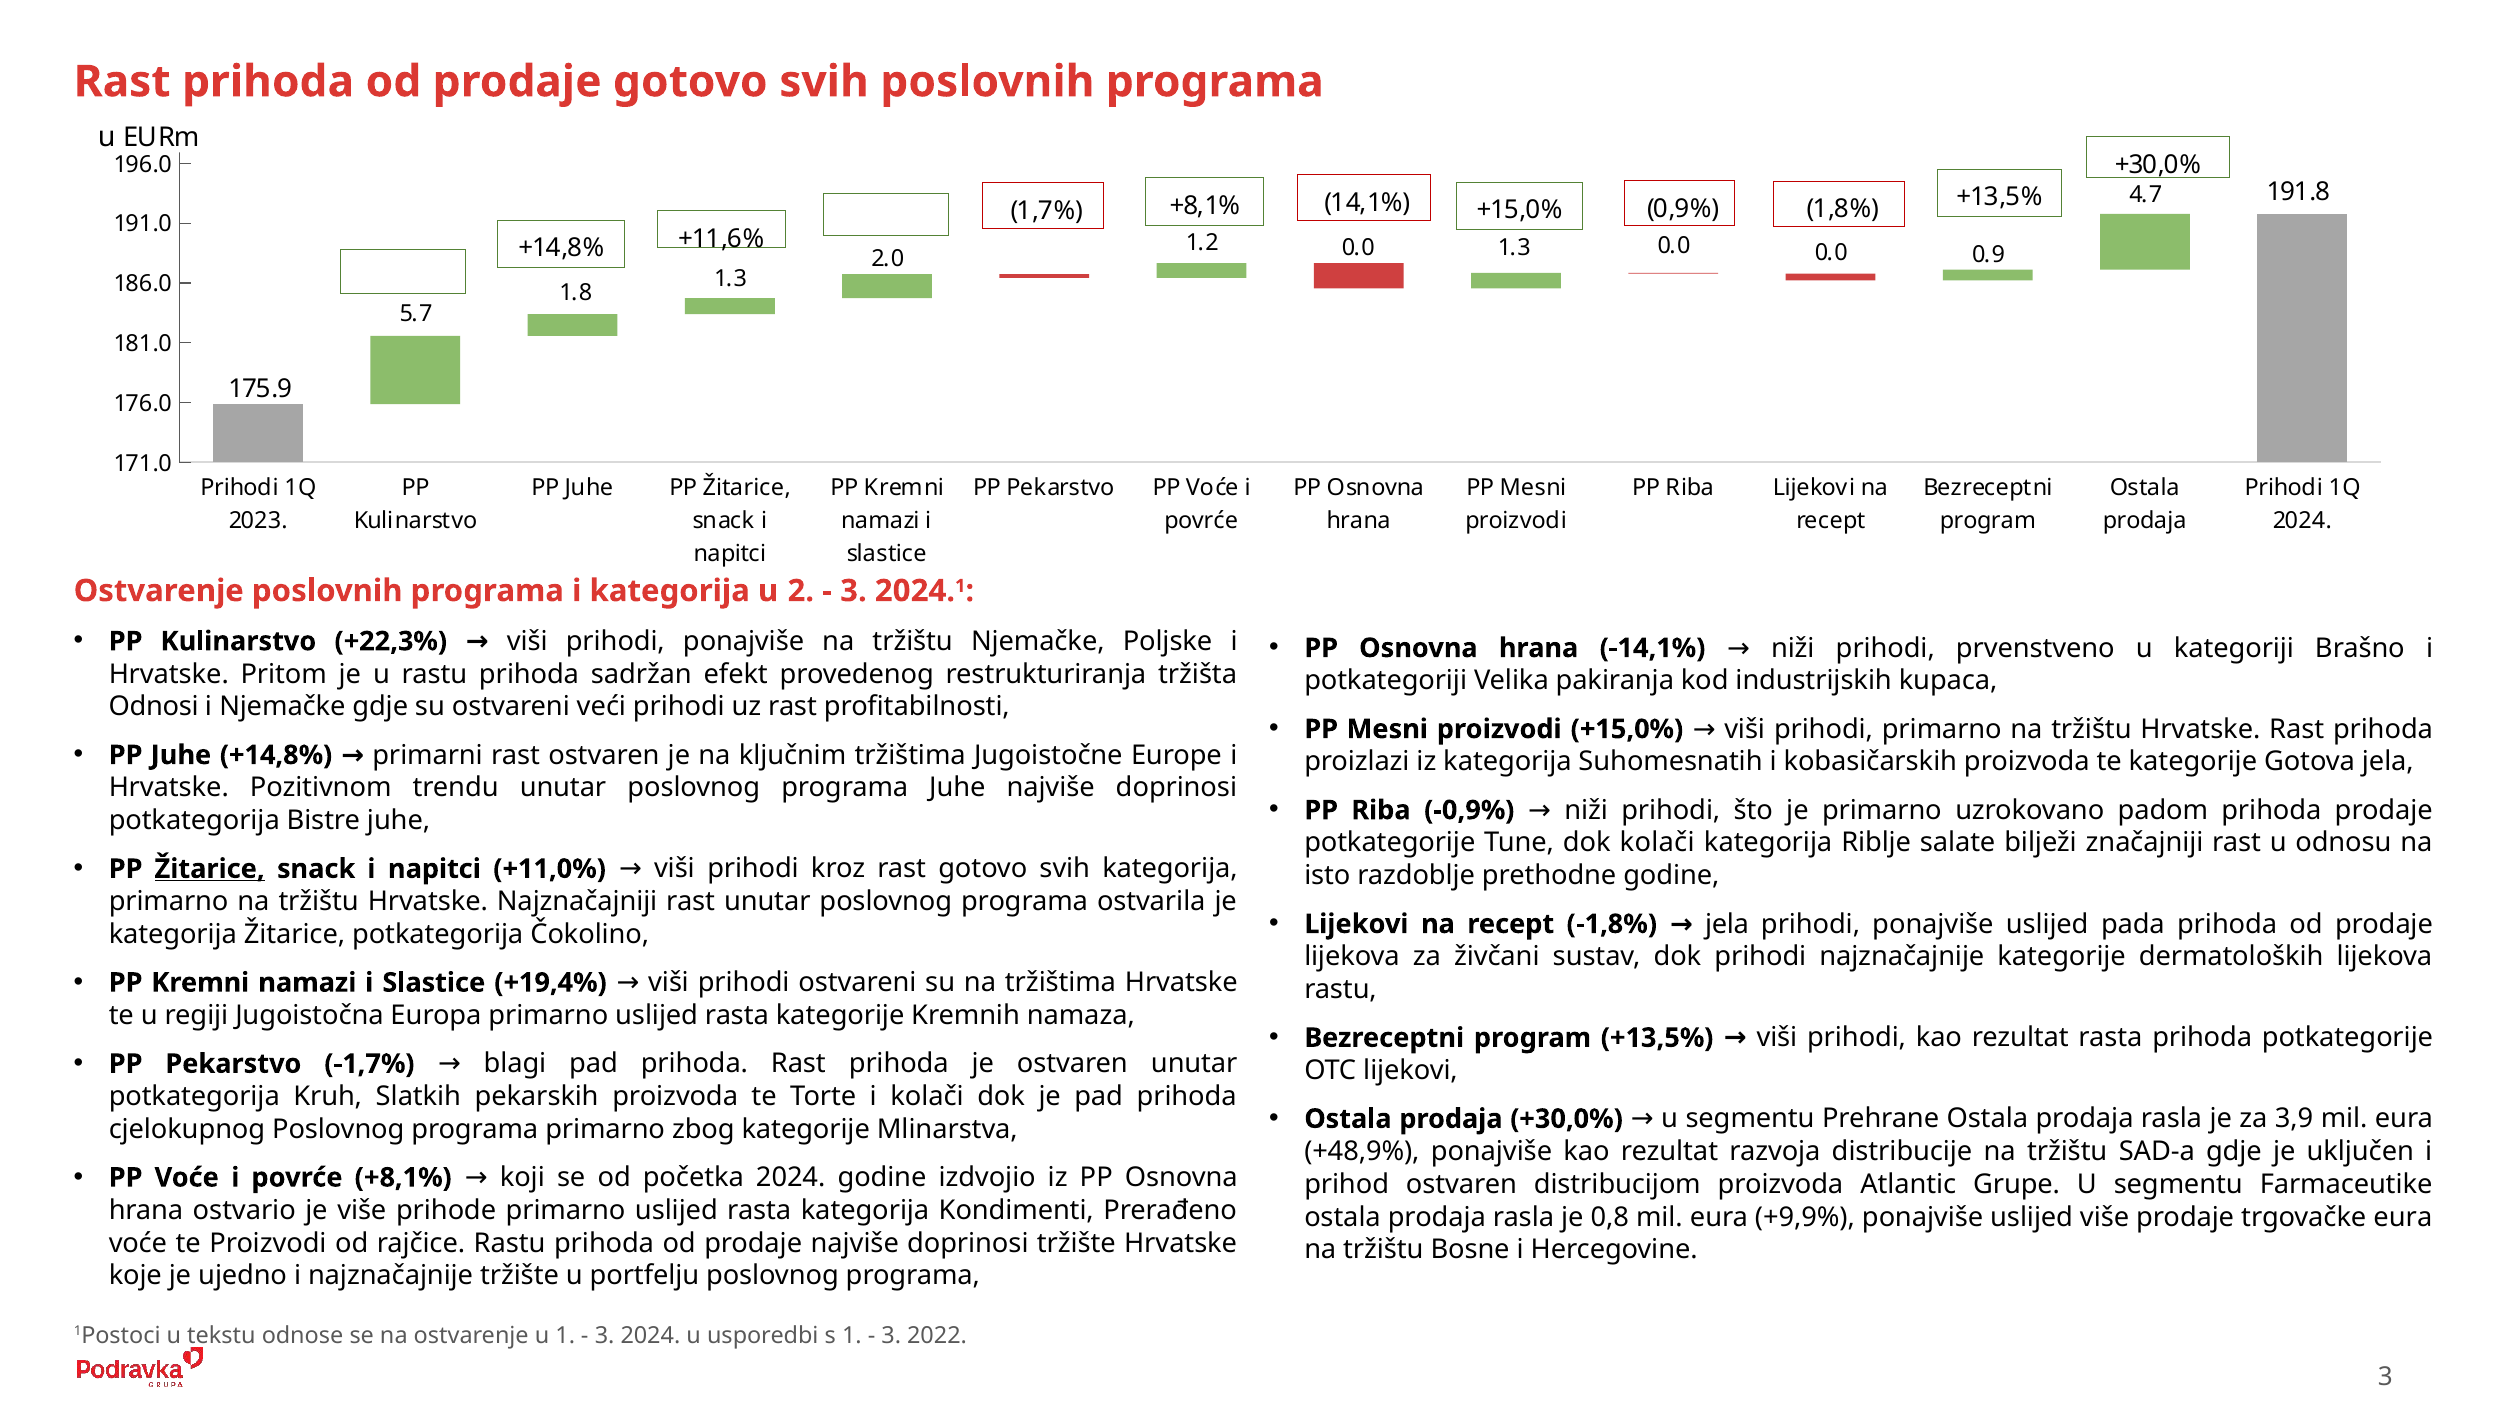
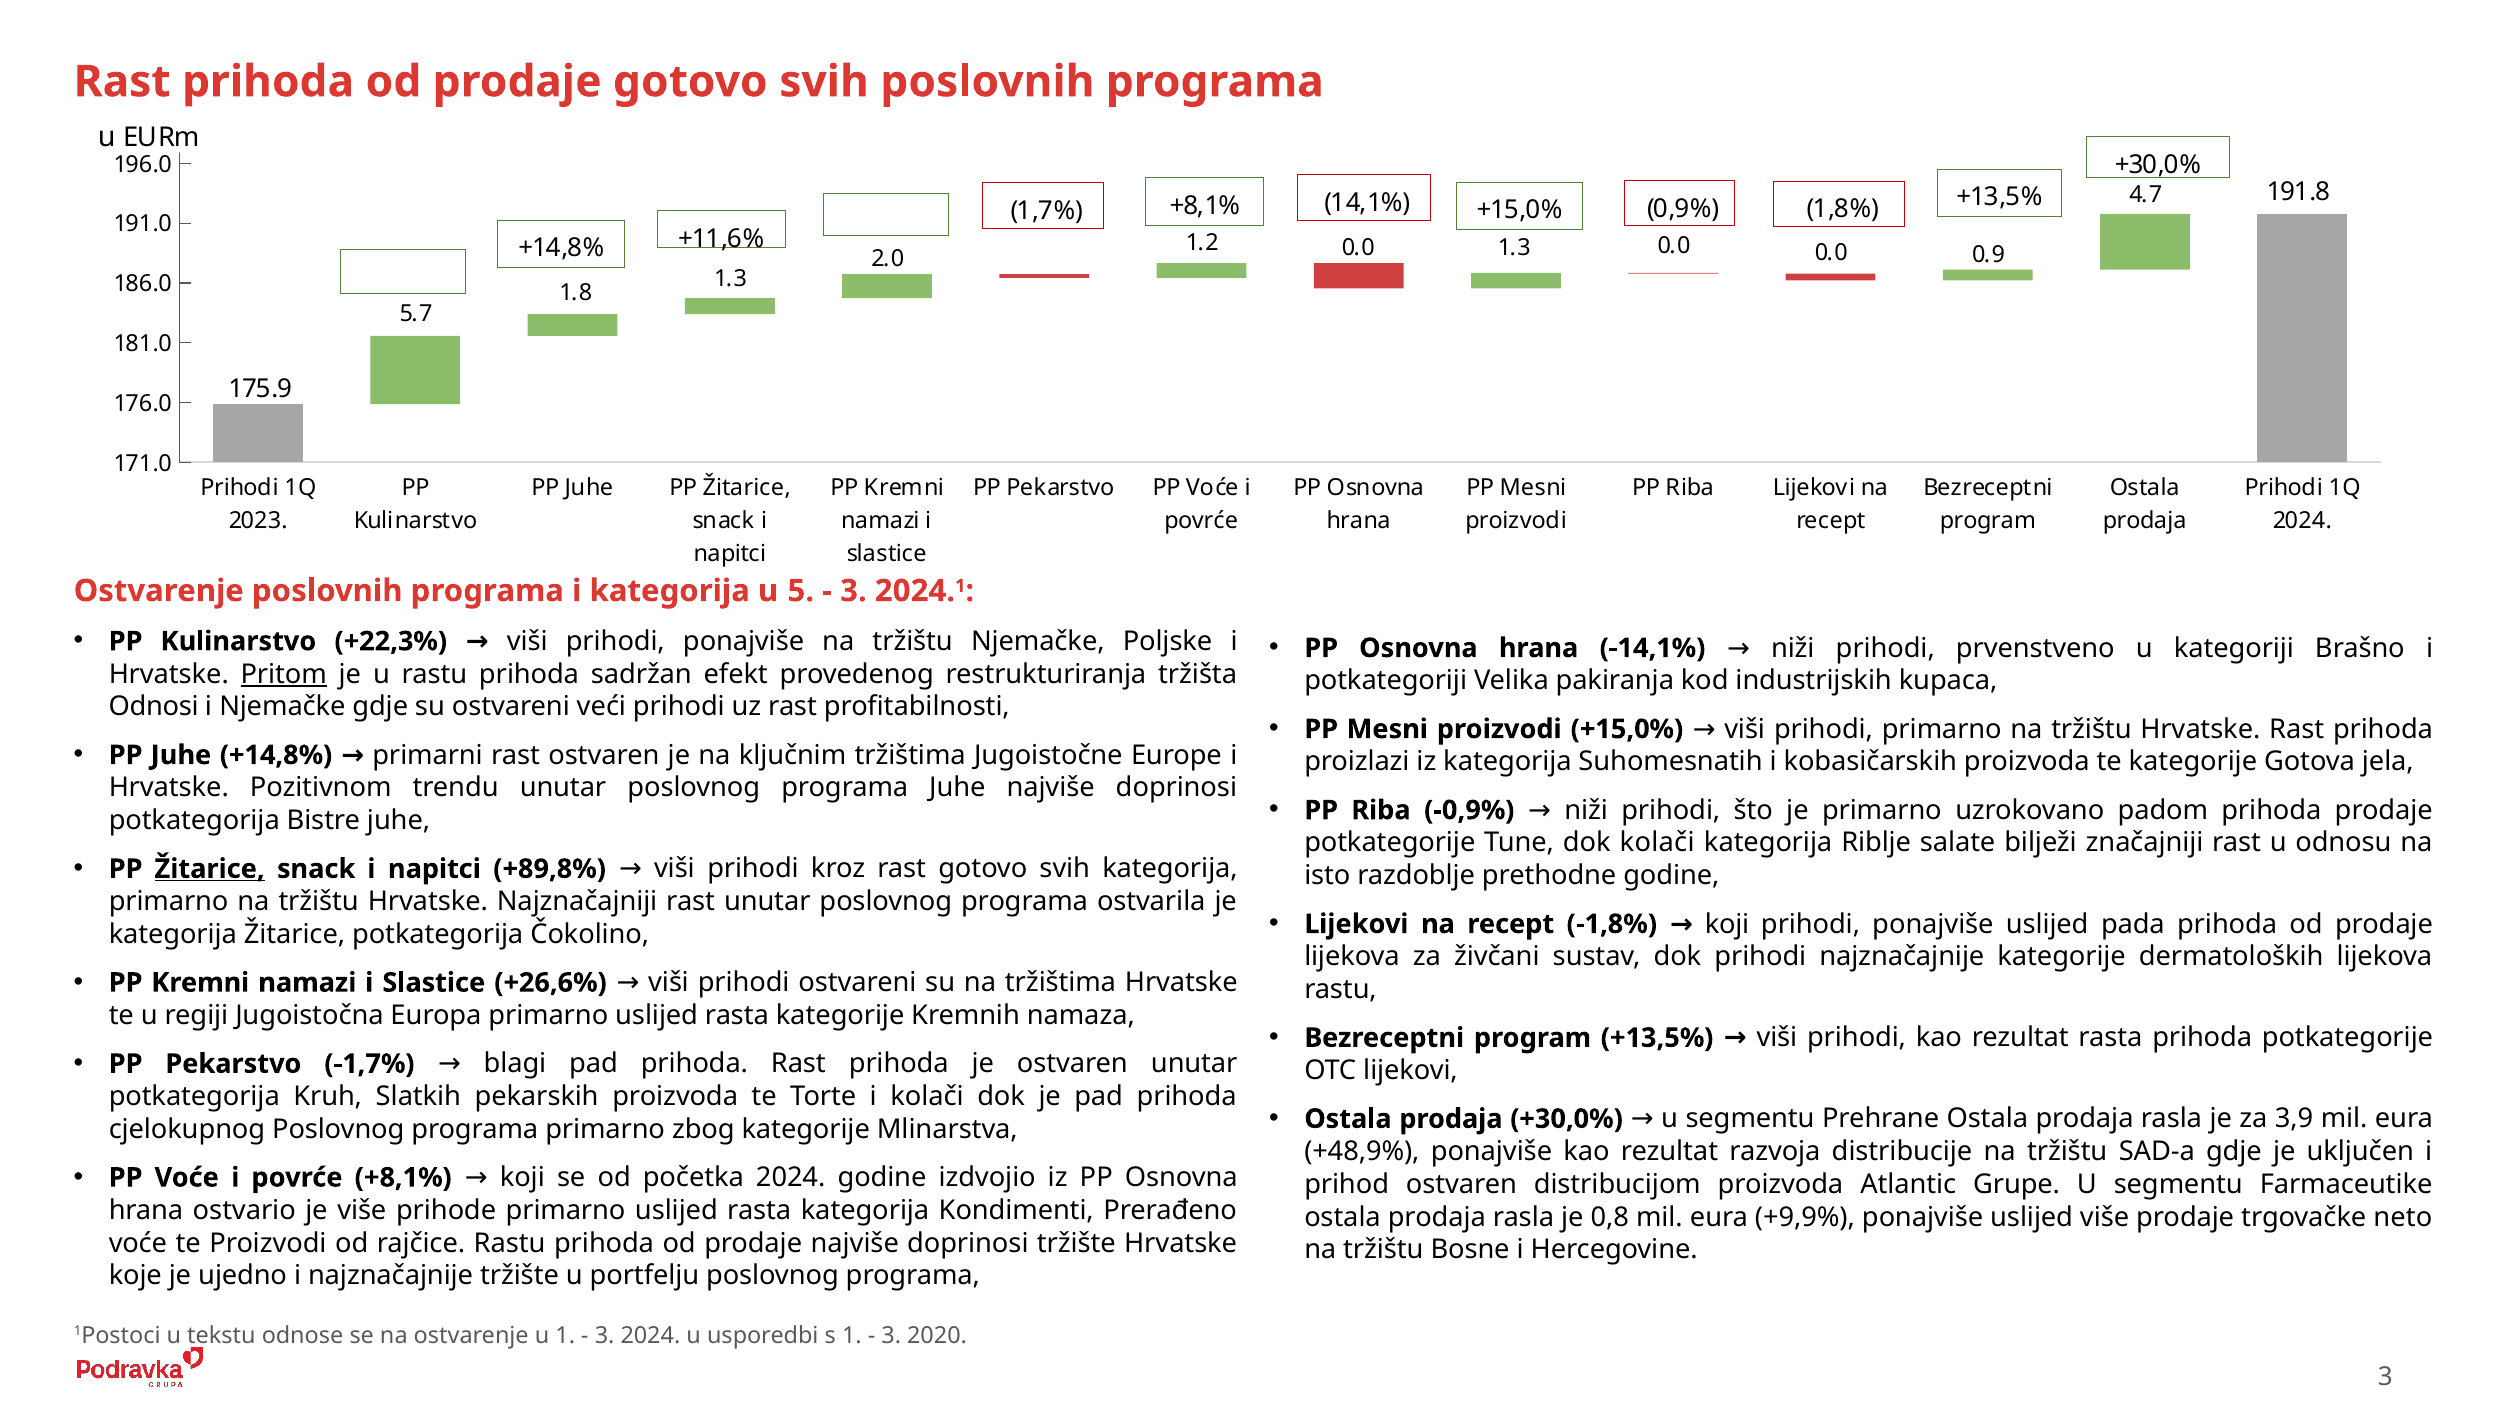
2: 2 -> 5
Pritom underline: none -> present
+11,0%: +11,0% -> +89,8%
jela at (1727, 924): jela -> koji
+19,4%: +19,4% -> +26,6%
trgovačke eura: eura -> neto
2022: 2022 -> 2020
